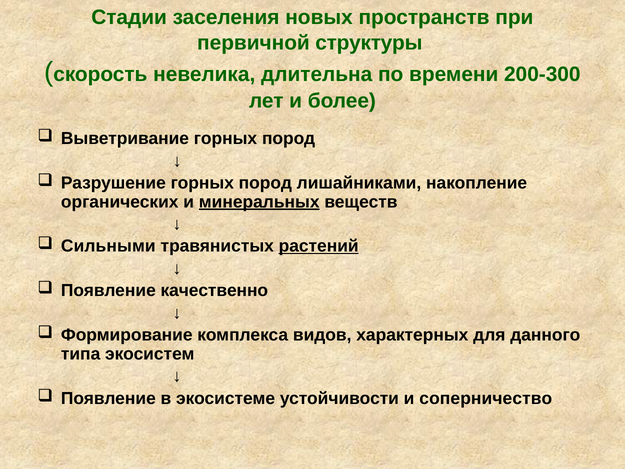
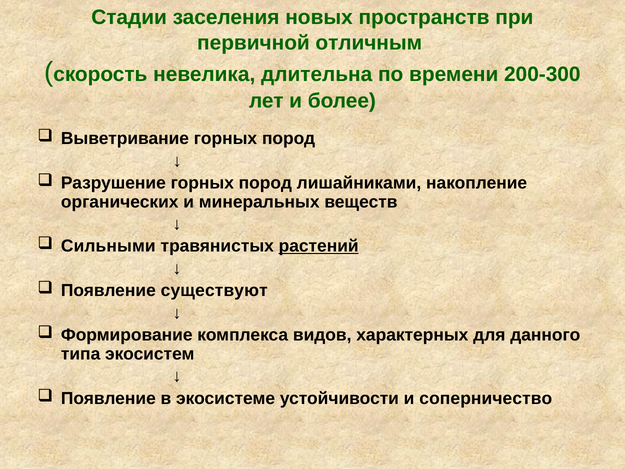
структуры: структуры -> отличным
минеральных underline: present -> none
качественно: качественно -> существуют
